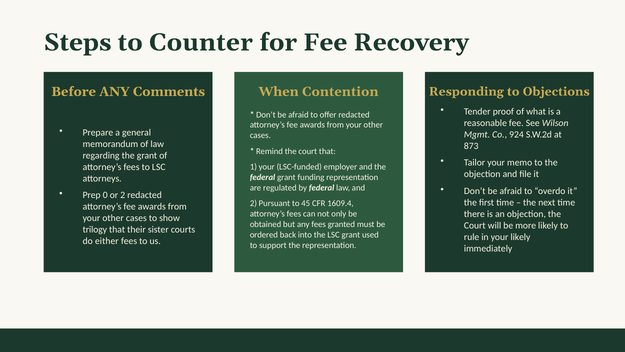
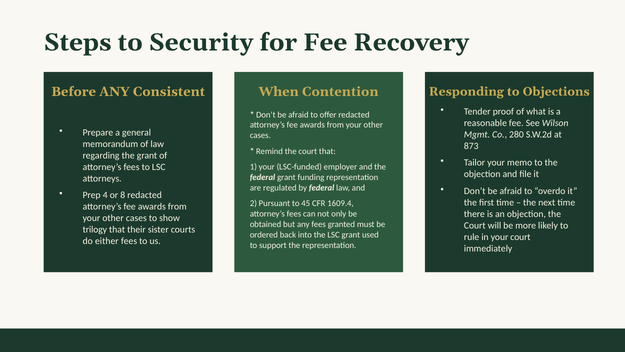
Counter: Counter -> Security
Comments: Comments -> Consistent
924: 924 -> 280
0: 0 -> 4
or 2: 2 -> 8
your likely: likely -> court
